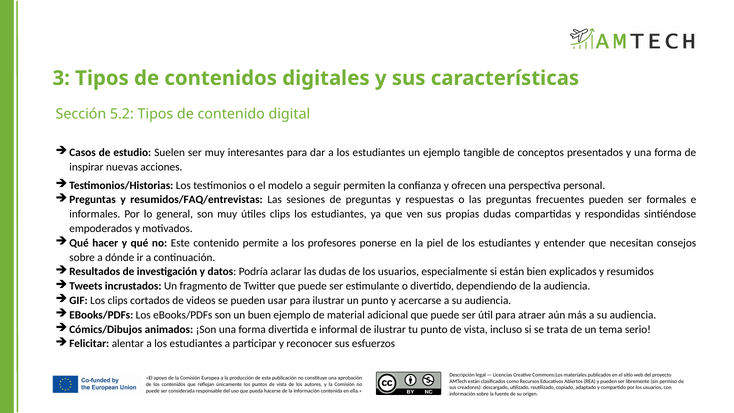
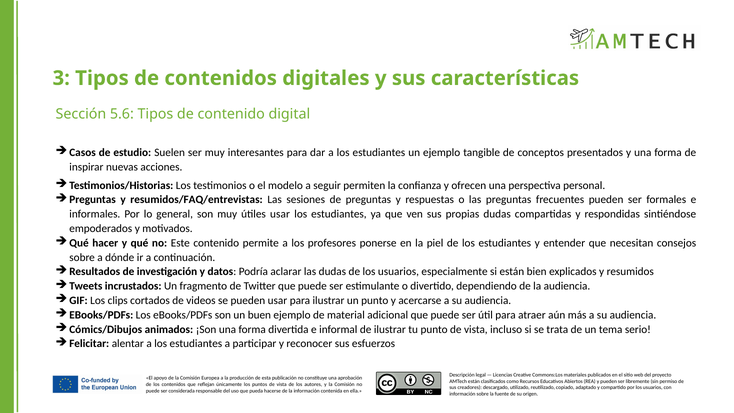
5.2: 5.2 -> 5.6
útiles clips: clips -> usar
